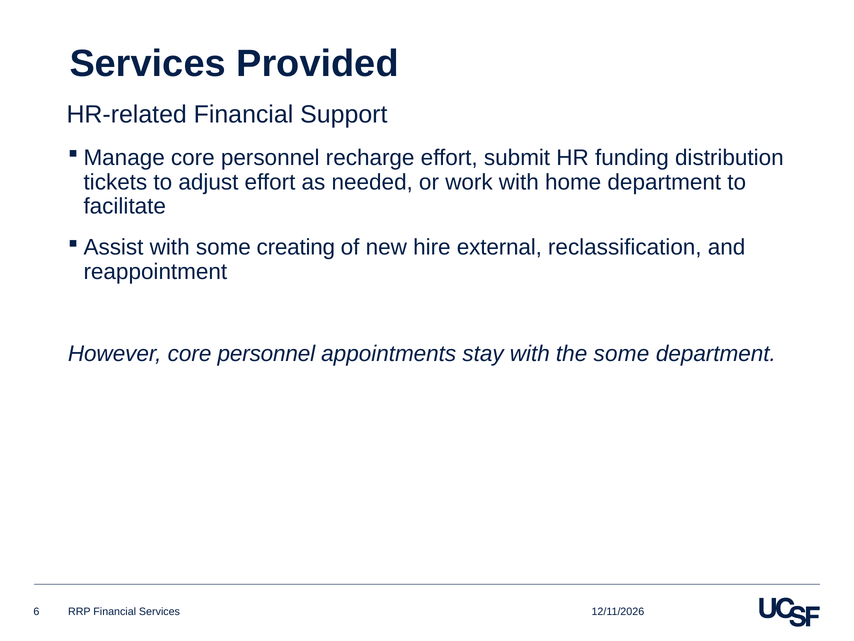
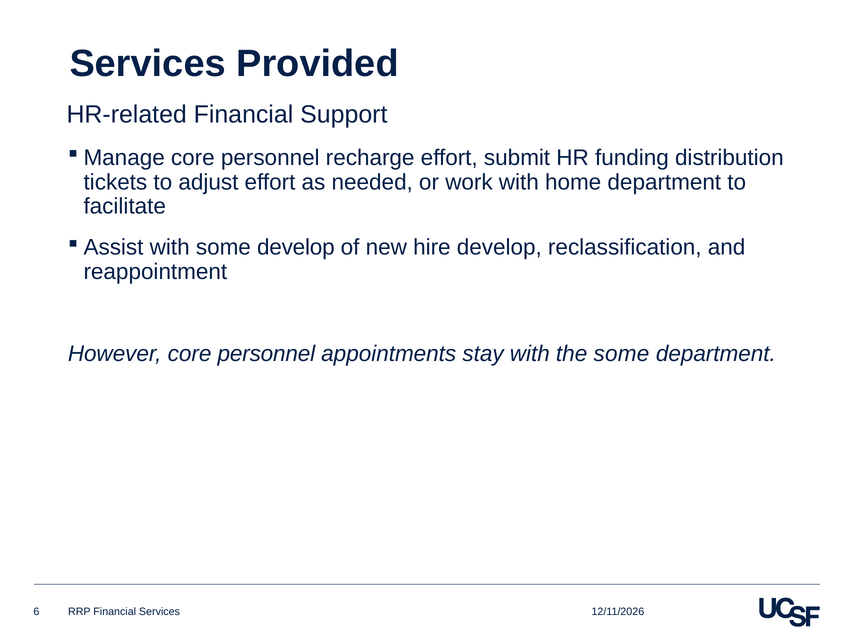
some creating: creating -> develop
hire external: external -> develop
